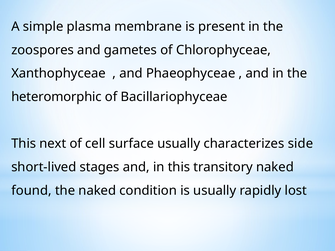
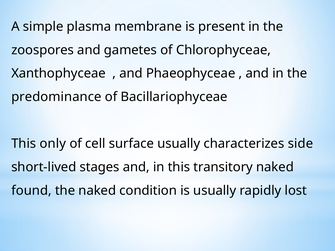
heteromorphic: heteromorphic -> predominance
next: next -> only
